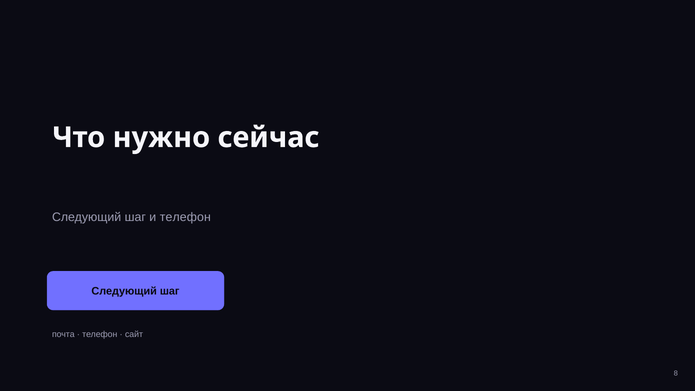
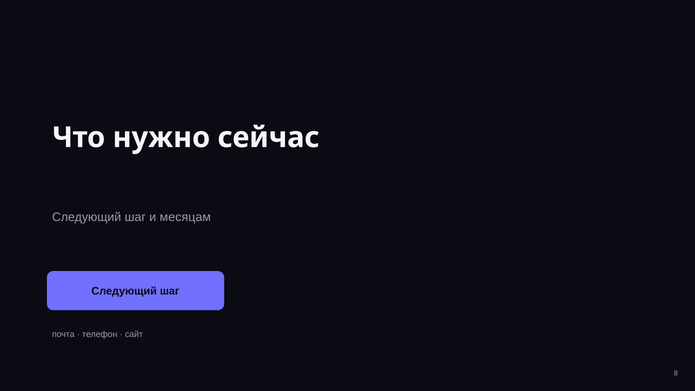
и телефон: телефон -> месяцам
